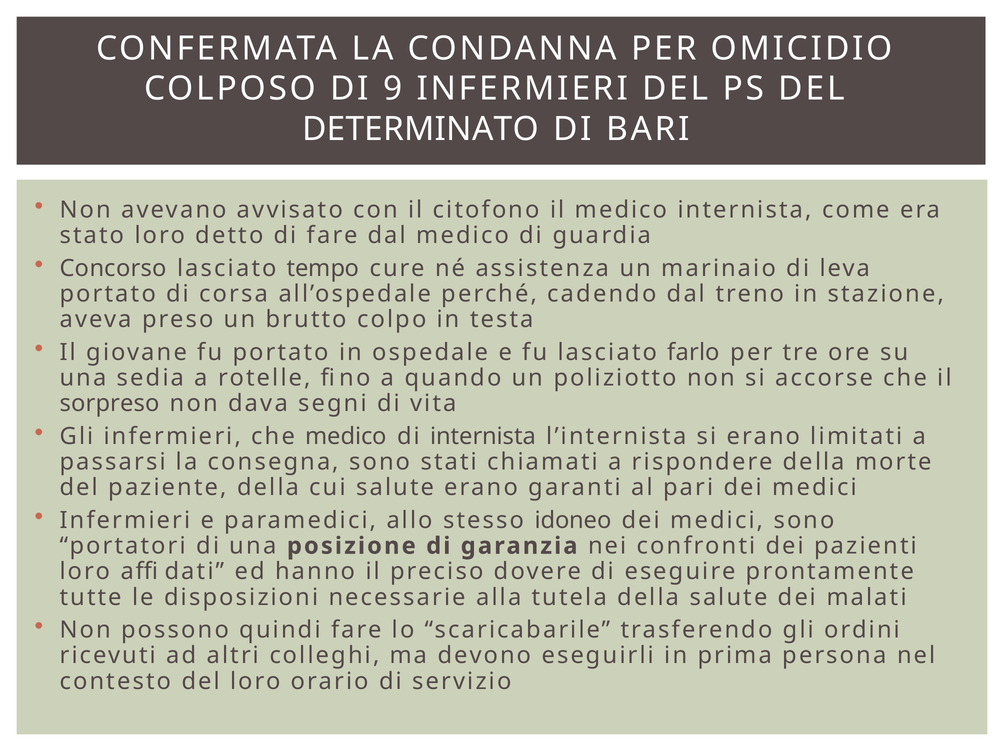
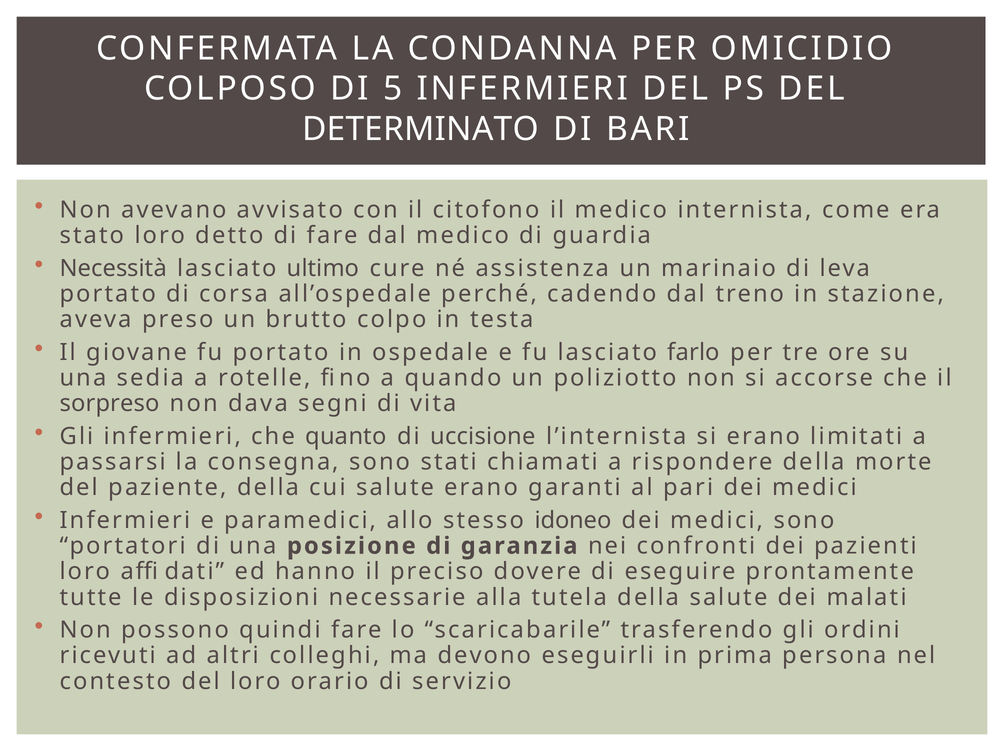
9: 9 -> 5
Concorso: Concorso -> Necessità
tempo: tempo -> ultimo
che medico: medico -> quanto
di internista: internista -> uccisione
